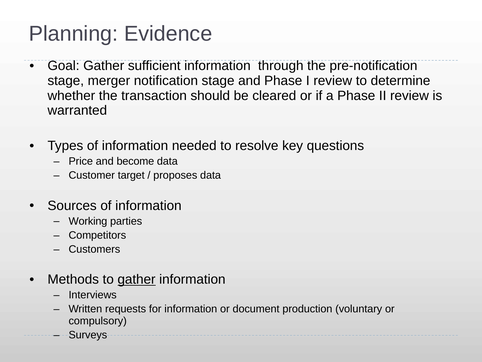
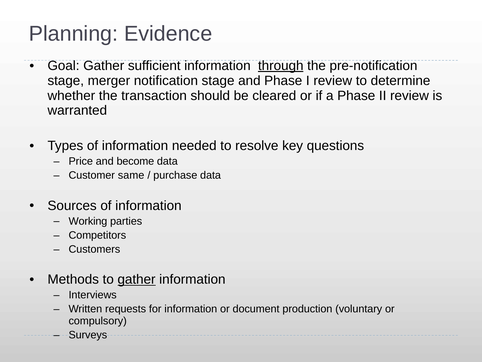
through underline: none -> present
target: target -> same
proposes: proposes -> purchase
